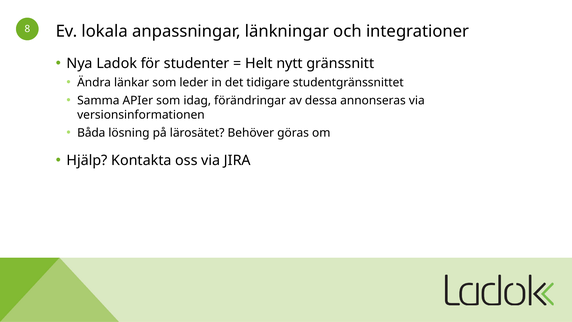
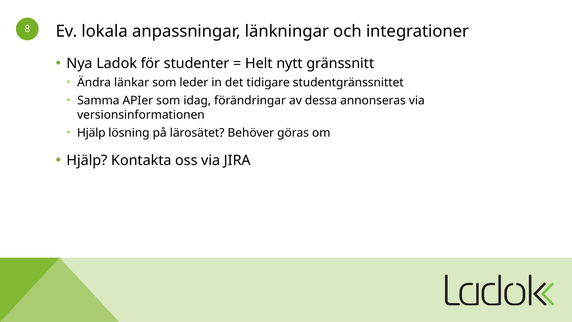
Båda at (91, 133): Båda -> Hjälp
